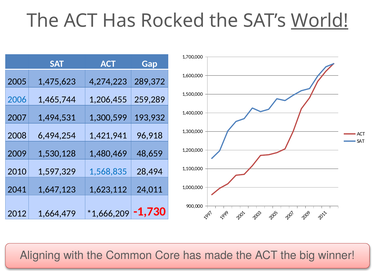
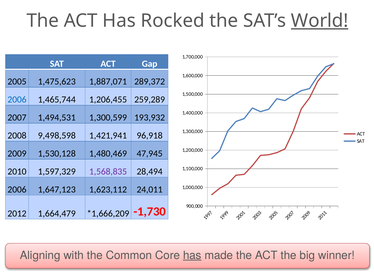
4,274,223: 4,274,223 -> 1,887,071
6,494,254: 6,494,254 -> 9,498,598
48,659: 48,659 -> 47,945
1,568,835 colour: blue -> purple
2041 at (17, 190): 2041 -> 2006
has at (192, 256) underline: none -> present
